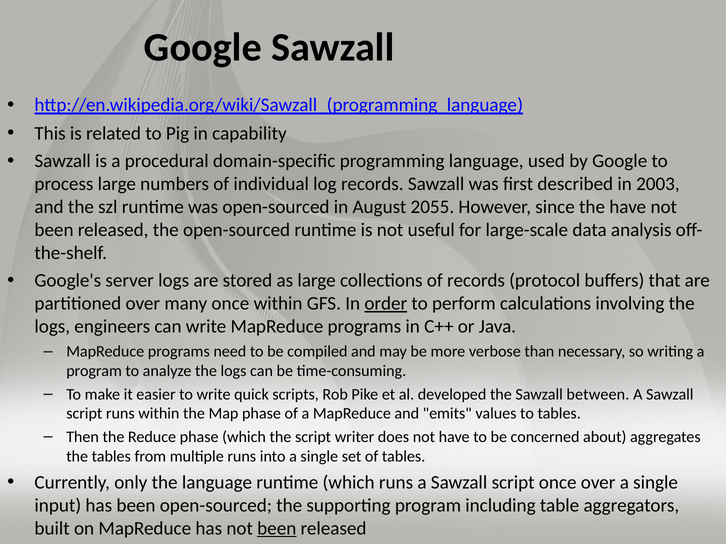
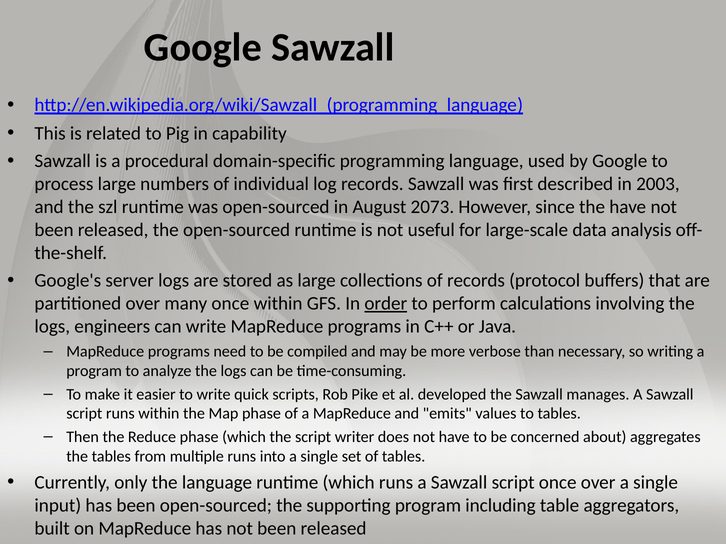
2055: 2055 -> 2073
between: between -> manages
been at (277, 529) underline: present -> none
